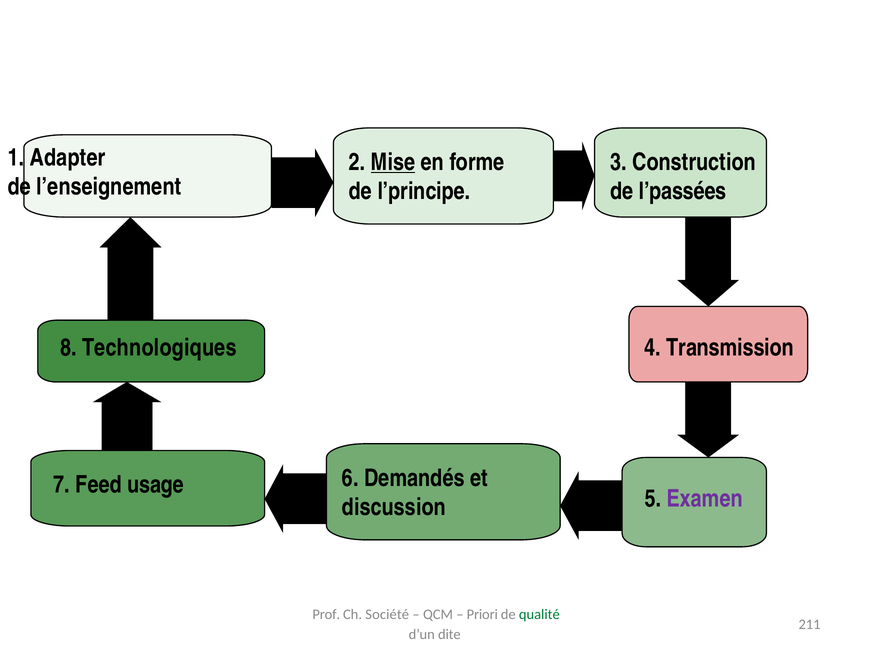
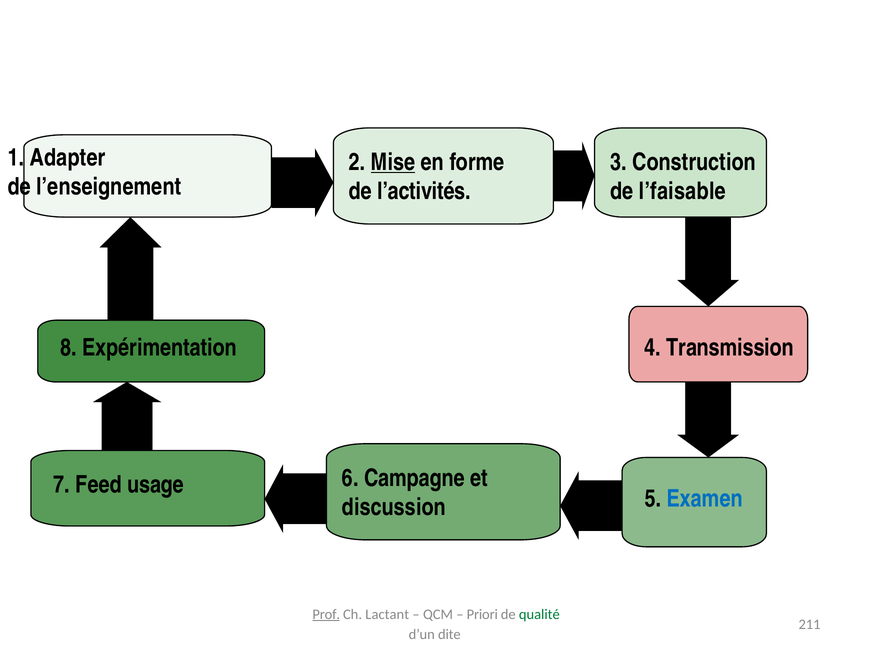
l’passées: l’passées -> l’faisable
l’principe: l’principe -> l’activités
Technologiques: Technologiques -> Expérimentation
Demandés: Demandés -> Campagne
Examen colour: purple -> blue
Prof underline: none -> present
Société: Société -> Lactant
